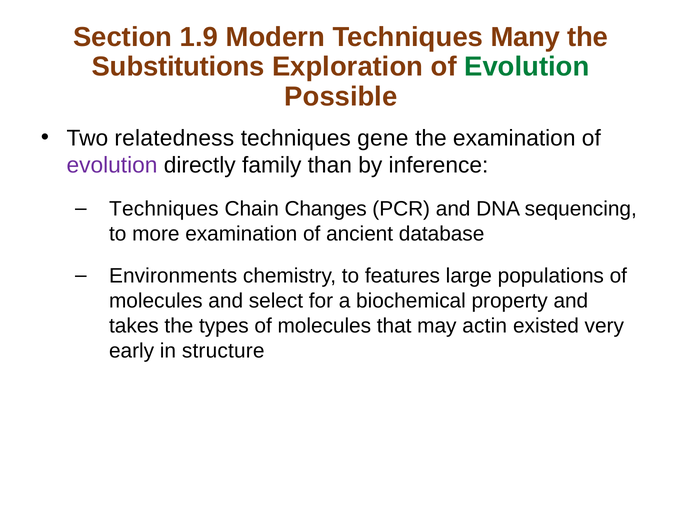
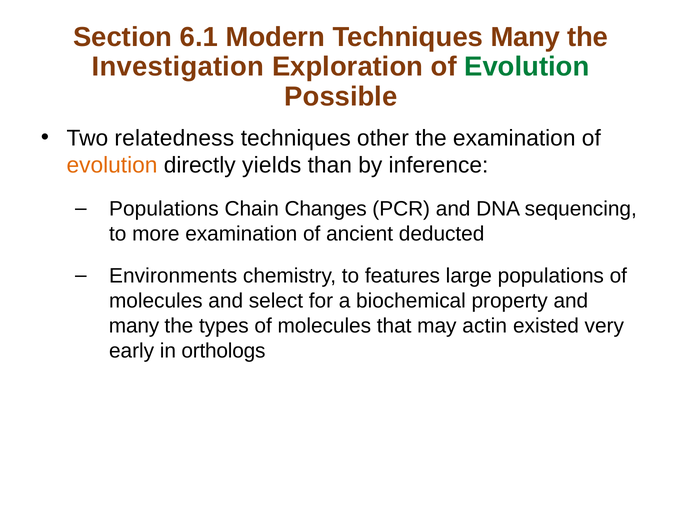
1.9: 1.9 -> 6.1
Substitutions: Substitutions -> Investigation
gene: gene -> other
evolution at (112, 165) colour: purple -> orange
family: family -> yields
Techniques at (164, 209): Techniques -> Populations
database: database -> deducted
takes at (134, 326): takes -> many
structure: structure -> orthologs
